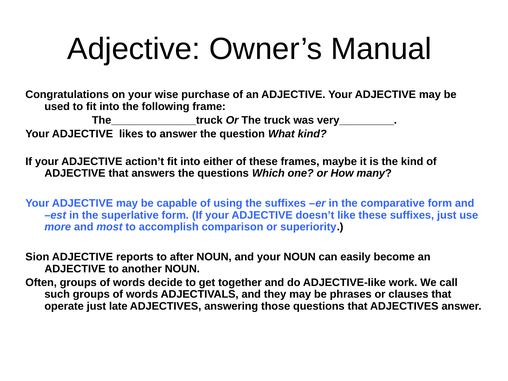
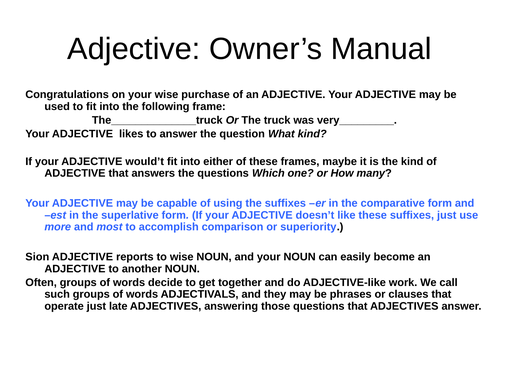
action’t: action’t -> would’t
to after: after -> wise
